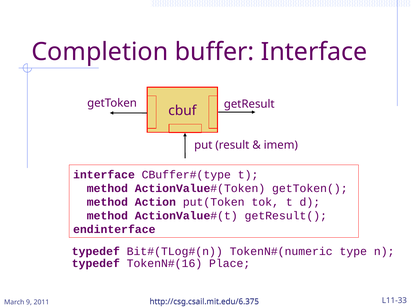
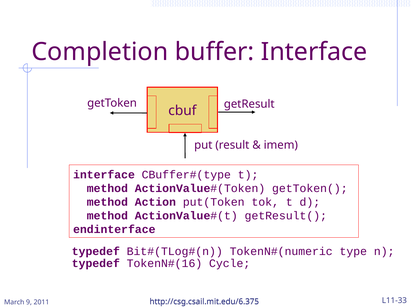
Place: Place -> Cycle
